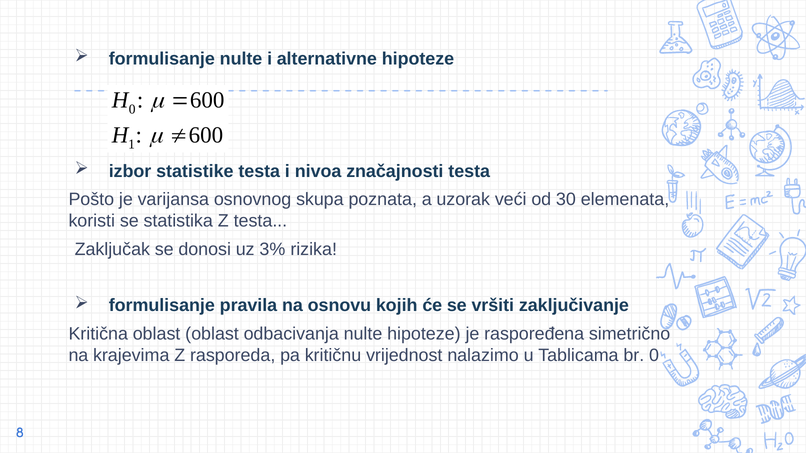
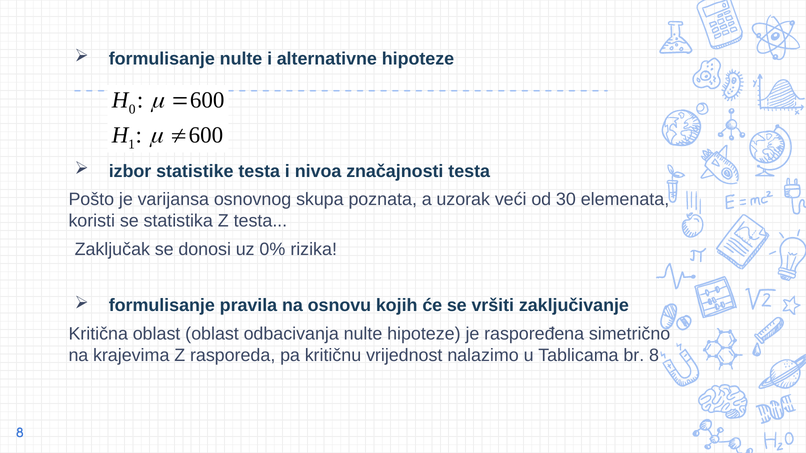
3%: 3% -> 0%
br 0: 0 -> 8
